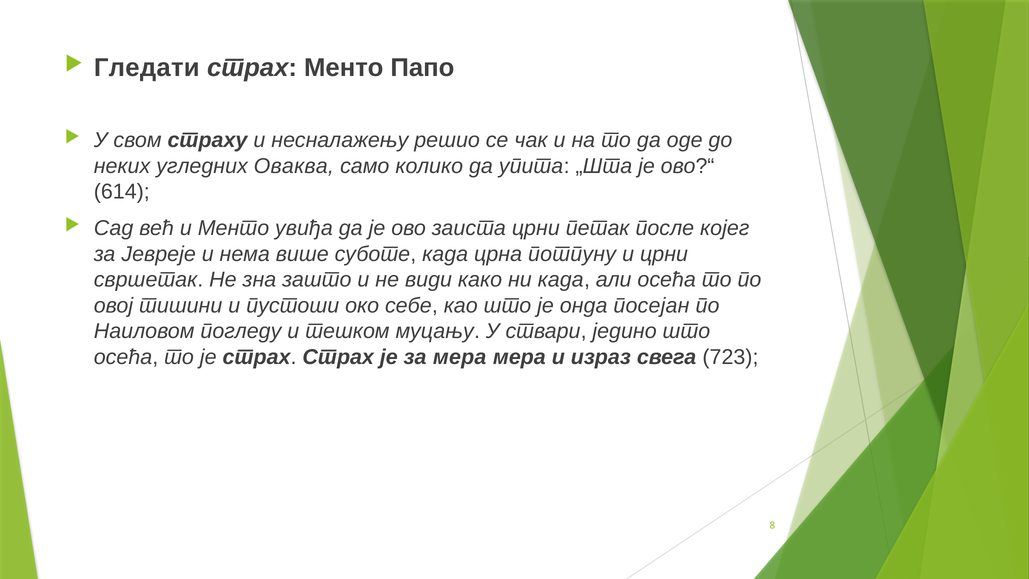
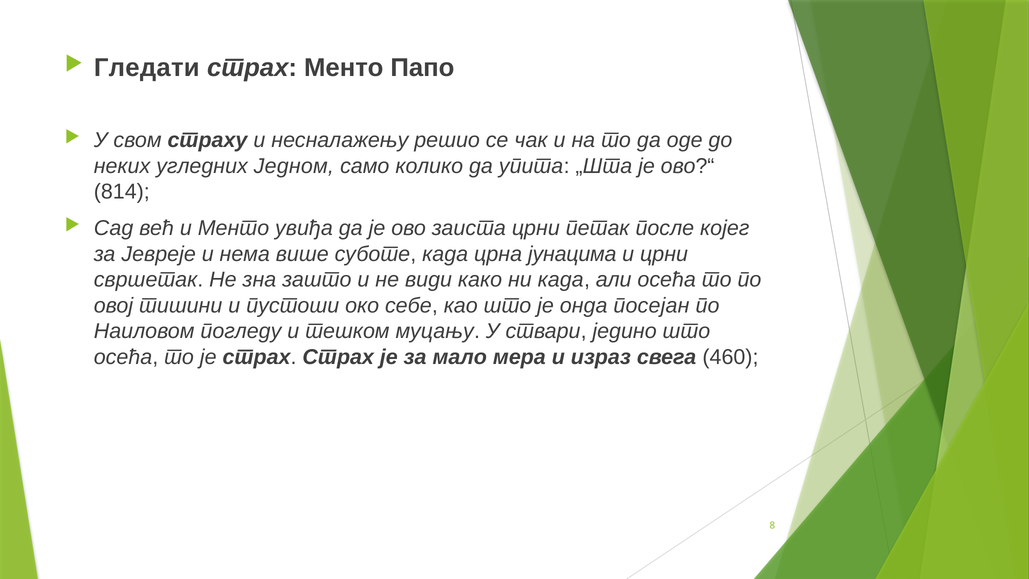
Оваква: Оваква -> Једном
614: 614 -> 814
потпуну: потпуну -> јунацима
за мера: мера -> мало
723: 723 -> 460
